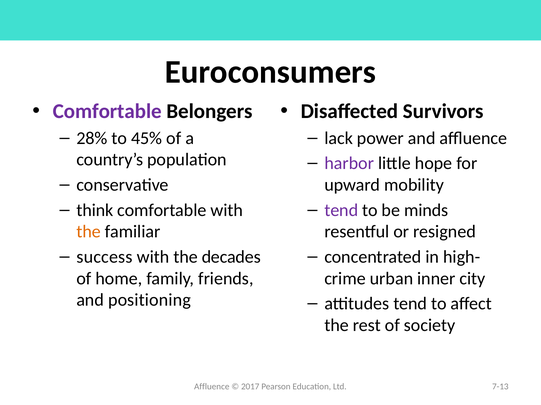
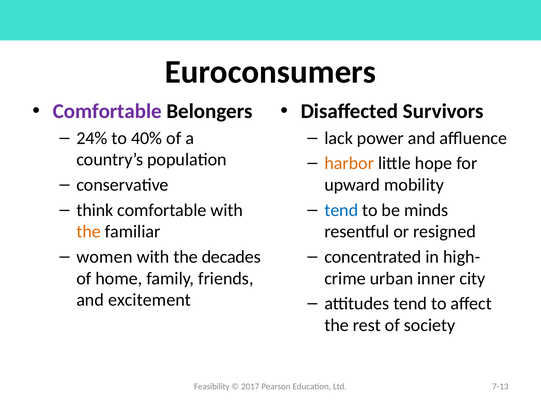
28%: 28% -> 24%
45%: 45% -> 40%
harbor colour: purple -> orange
tend at (341, 210) colour: purple -> blue
success: success -> women
positioning: positioning -> excitement
Affluence at (212, 387): Affluence -> Feasibility
